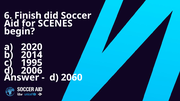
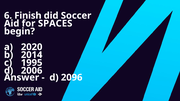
SCENES: SCENES -> SPACES
2060: 2060 -> 2096
